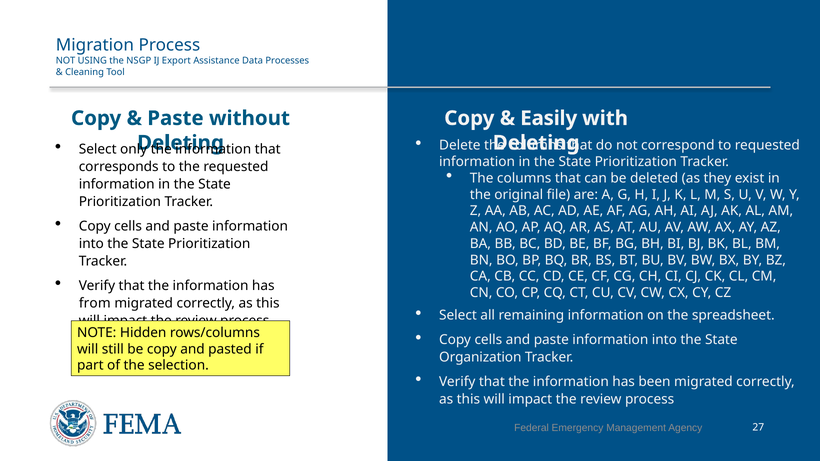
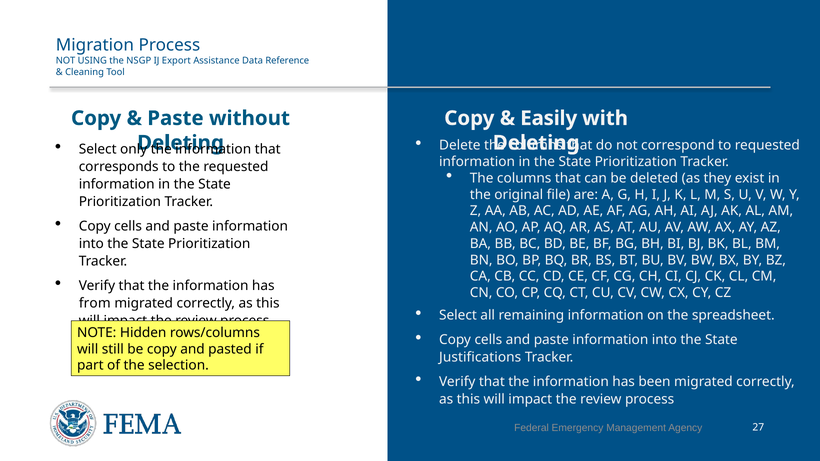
Processes: Processes -> Reference
Organization: Organization -> Justifications
